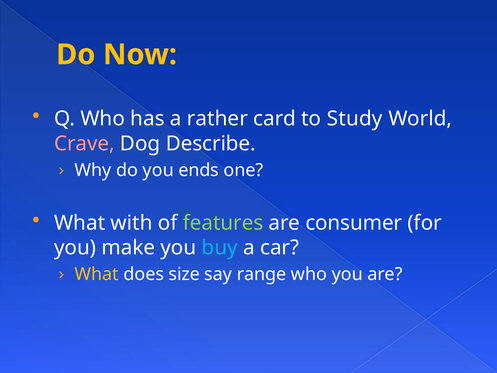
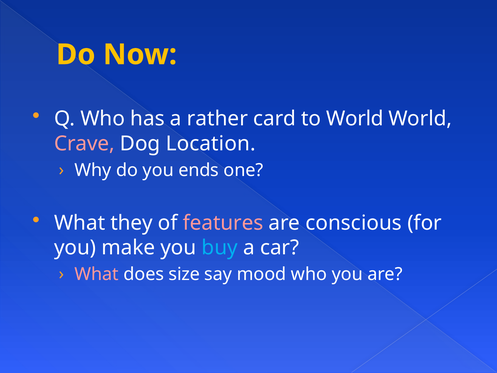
to Study: Study -> World
Describe: Describe -> Location
with: with -> they
features colour: light green -> pink
consumer: consumer -> conscious
What at (97, 274) colour: yellow -> pink
range: range -> mood
